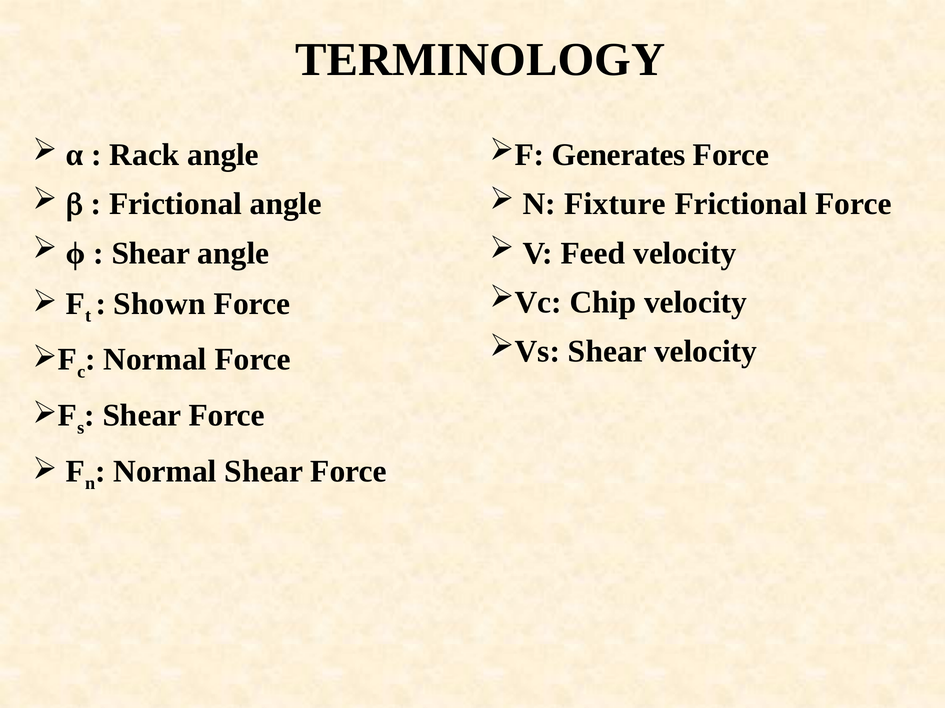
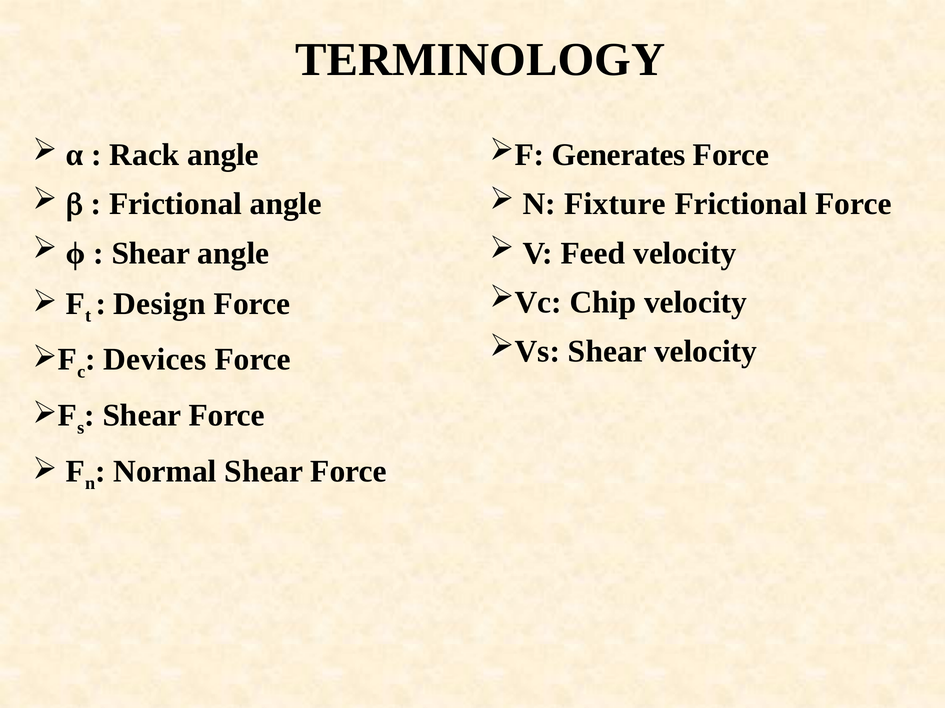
Shown: Shown -> Design
Normal at (155, 360): Normal -> Devices
